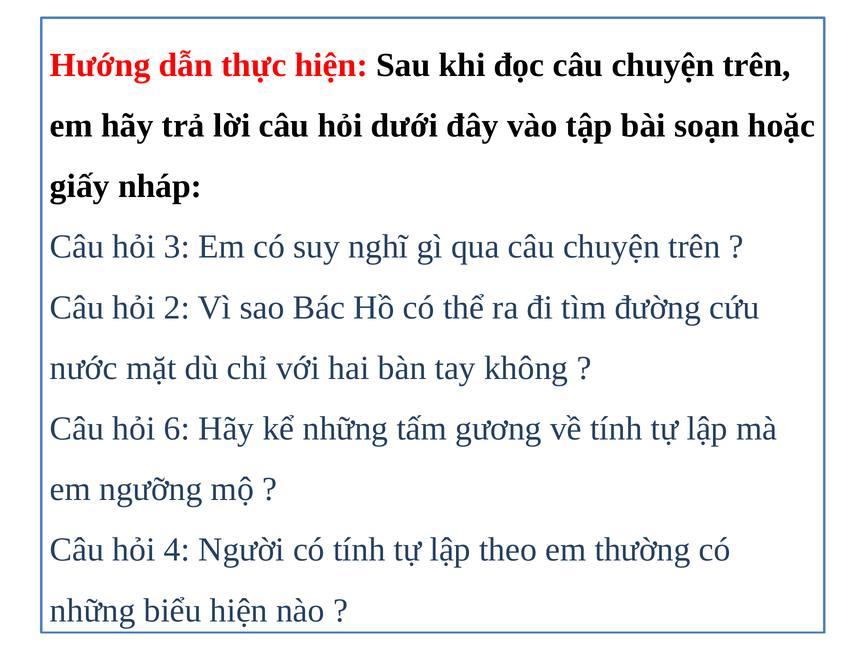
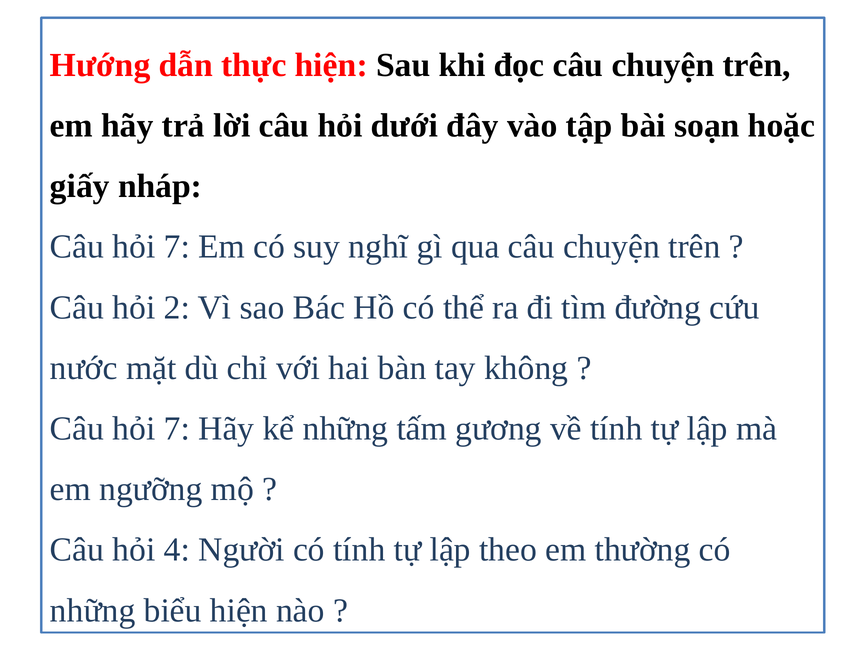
3 at (177, 247): 3 -> 7
6 at (177, 429): 6 -> 7
